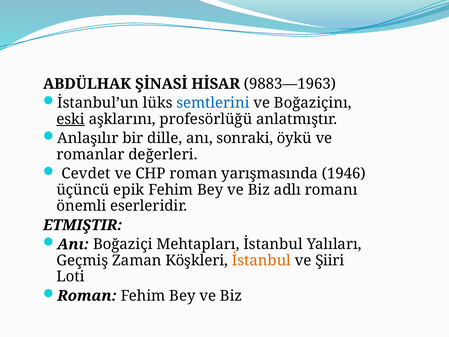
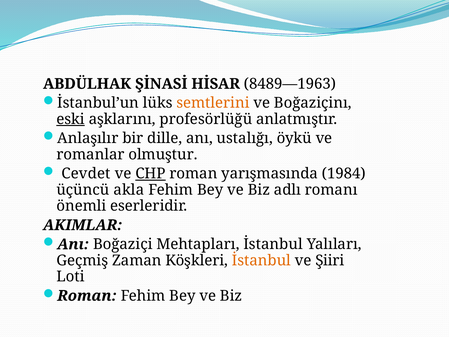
9883—1963: 9883—1963 -> 8489—1963
semtlerini colour: blue -> orange
sonraki: sonraki -> ustalığı
değerleri: değerleri -> olmuştur
CHP underline: none -> present
1946: 1946 -> 1984
epik: epik -> akla
ETMIŞTIR: ETMIŞTIR -> AKIMLAR
